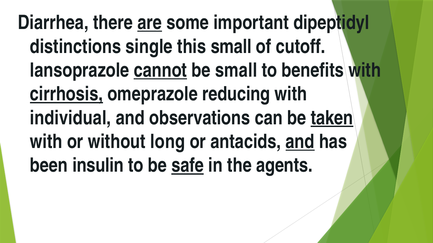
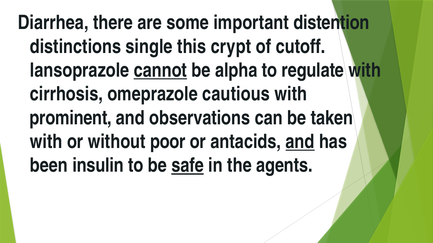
are underline: present -> none
dipeptidyl: dipeptidyl -> distention
this small: small -> crypt
be small: small -> alpha
benefits: benefits -> regulate
cirrhosis underline: present -> none
reducing: reducing -> cautious
individual: individual -> prominent
taken underline: present -> none
long: long -> poor
